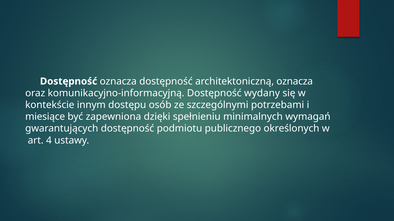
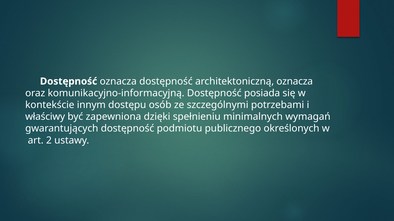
wydany: wydany -> posiada
miesiące: miesiące -> właściwy
4: 4 -> 2
